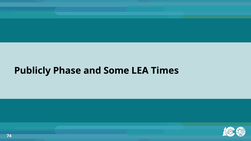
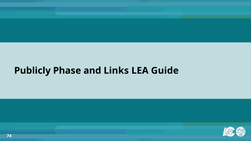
Some: Some -> Links
Times: Times -> Guide
